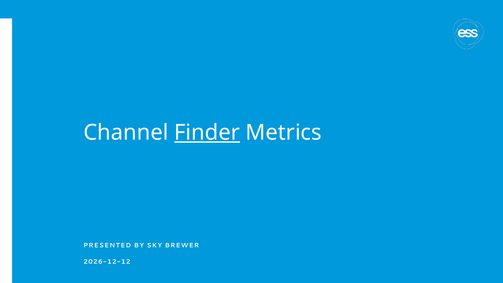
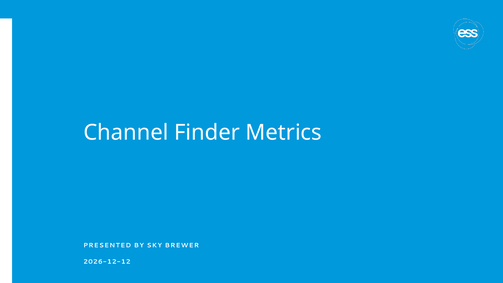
Finder underline: present -> none
